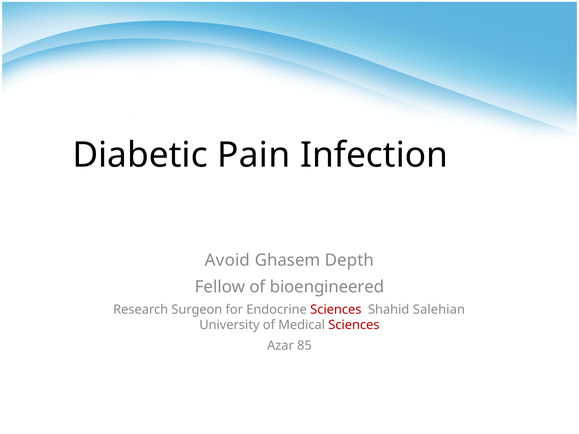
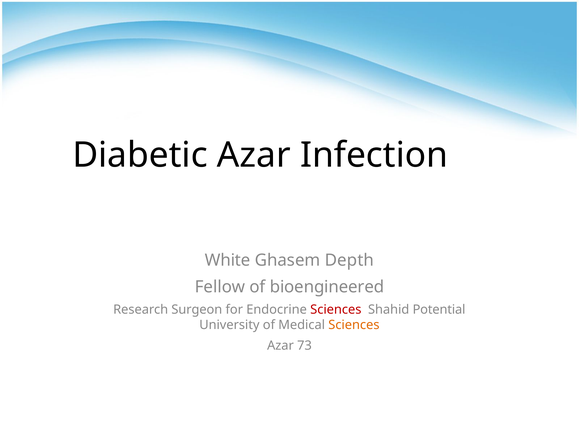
Diabetic Pain: Pain -> Azar
Avoid: Avoid -> White
Salehian: Salehian -> Potential
Sciences at (354, 325) colour: red -> orange
85: 85 -> 73
